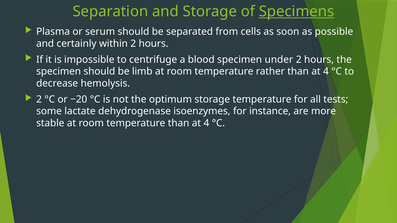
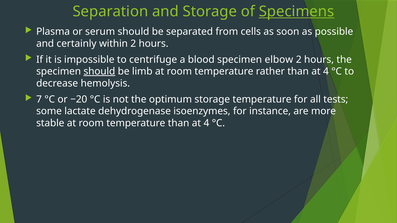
under: under -> elbow
should at (99, 72) underline: none -> present
2 at (39, 99): 2 -> 7
